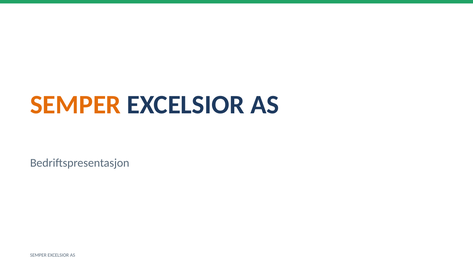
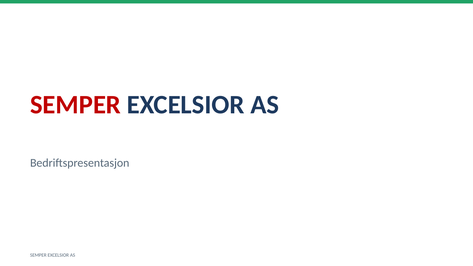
SEMPER at (76, 105) colour: orange -> red
